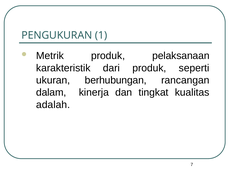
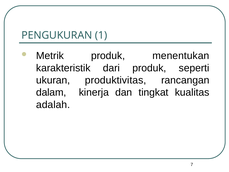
pelaksanaan: pelaksanaan -> menentukan
berhubungan: berhubungan -> produktivitas
